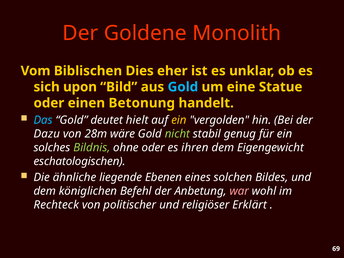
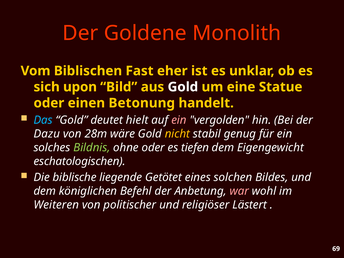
Dies: Dies -> Fast
Gold at (183, 87) colour: light blue -> white
ein at (179, 120) colour: yellow -> pink
nicht colour: light green -> yellow
ihren: ihren -> tiefen
ähnliche: ähnliche -> biblische
Ebenen: Ebenen -> Getötet
Rechteck: Rechteck -> Weiteren
Erklärt: Erklärt -> Lästert
